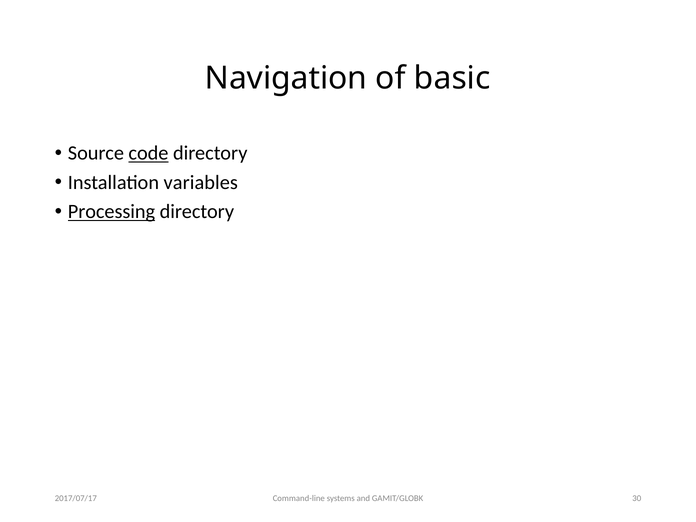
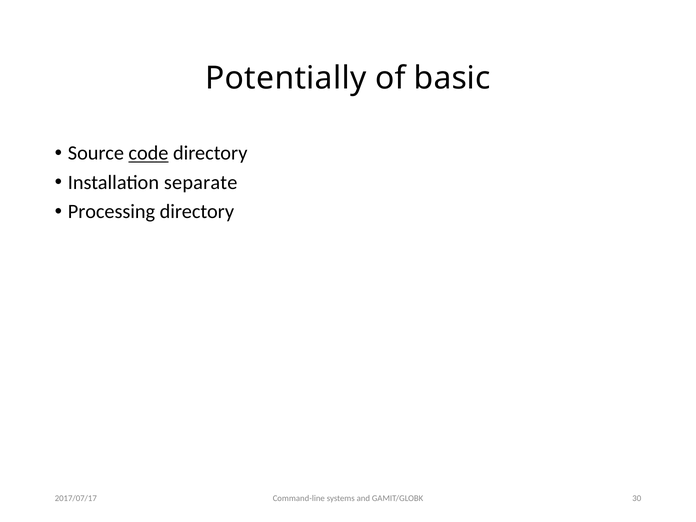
Navigation: Navigation -> Potentially
variables: variables -> separate
Processing underline: present -> none
